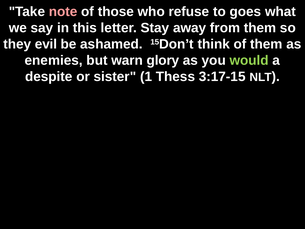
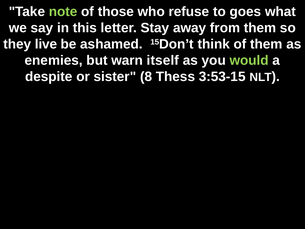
note colour: pink -> light green
evil: evil -> live
glory: glory -> itself
1: 1 -> 8
3:17-15: 3:17-15 -> 3:53-15
